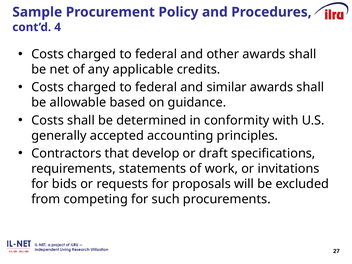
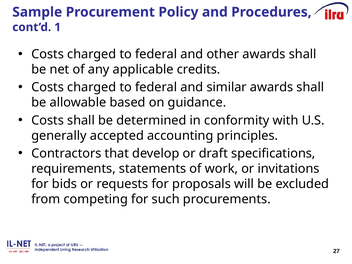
4: 4 -> 1
